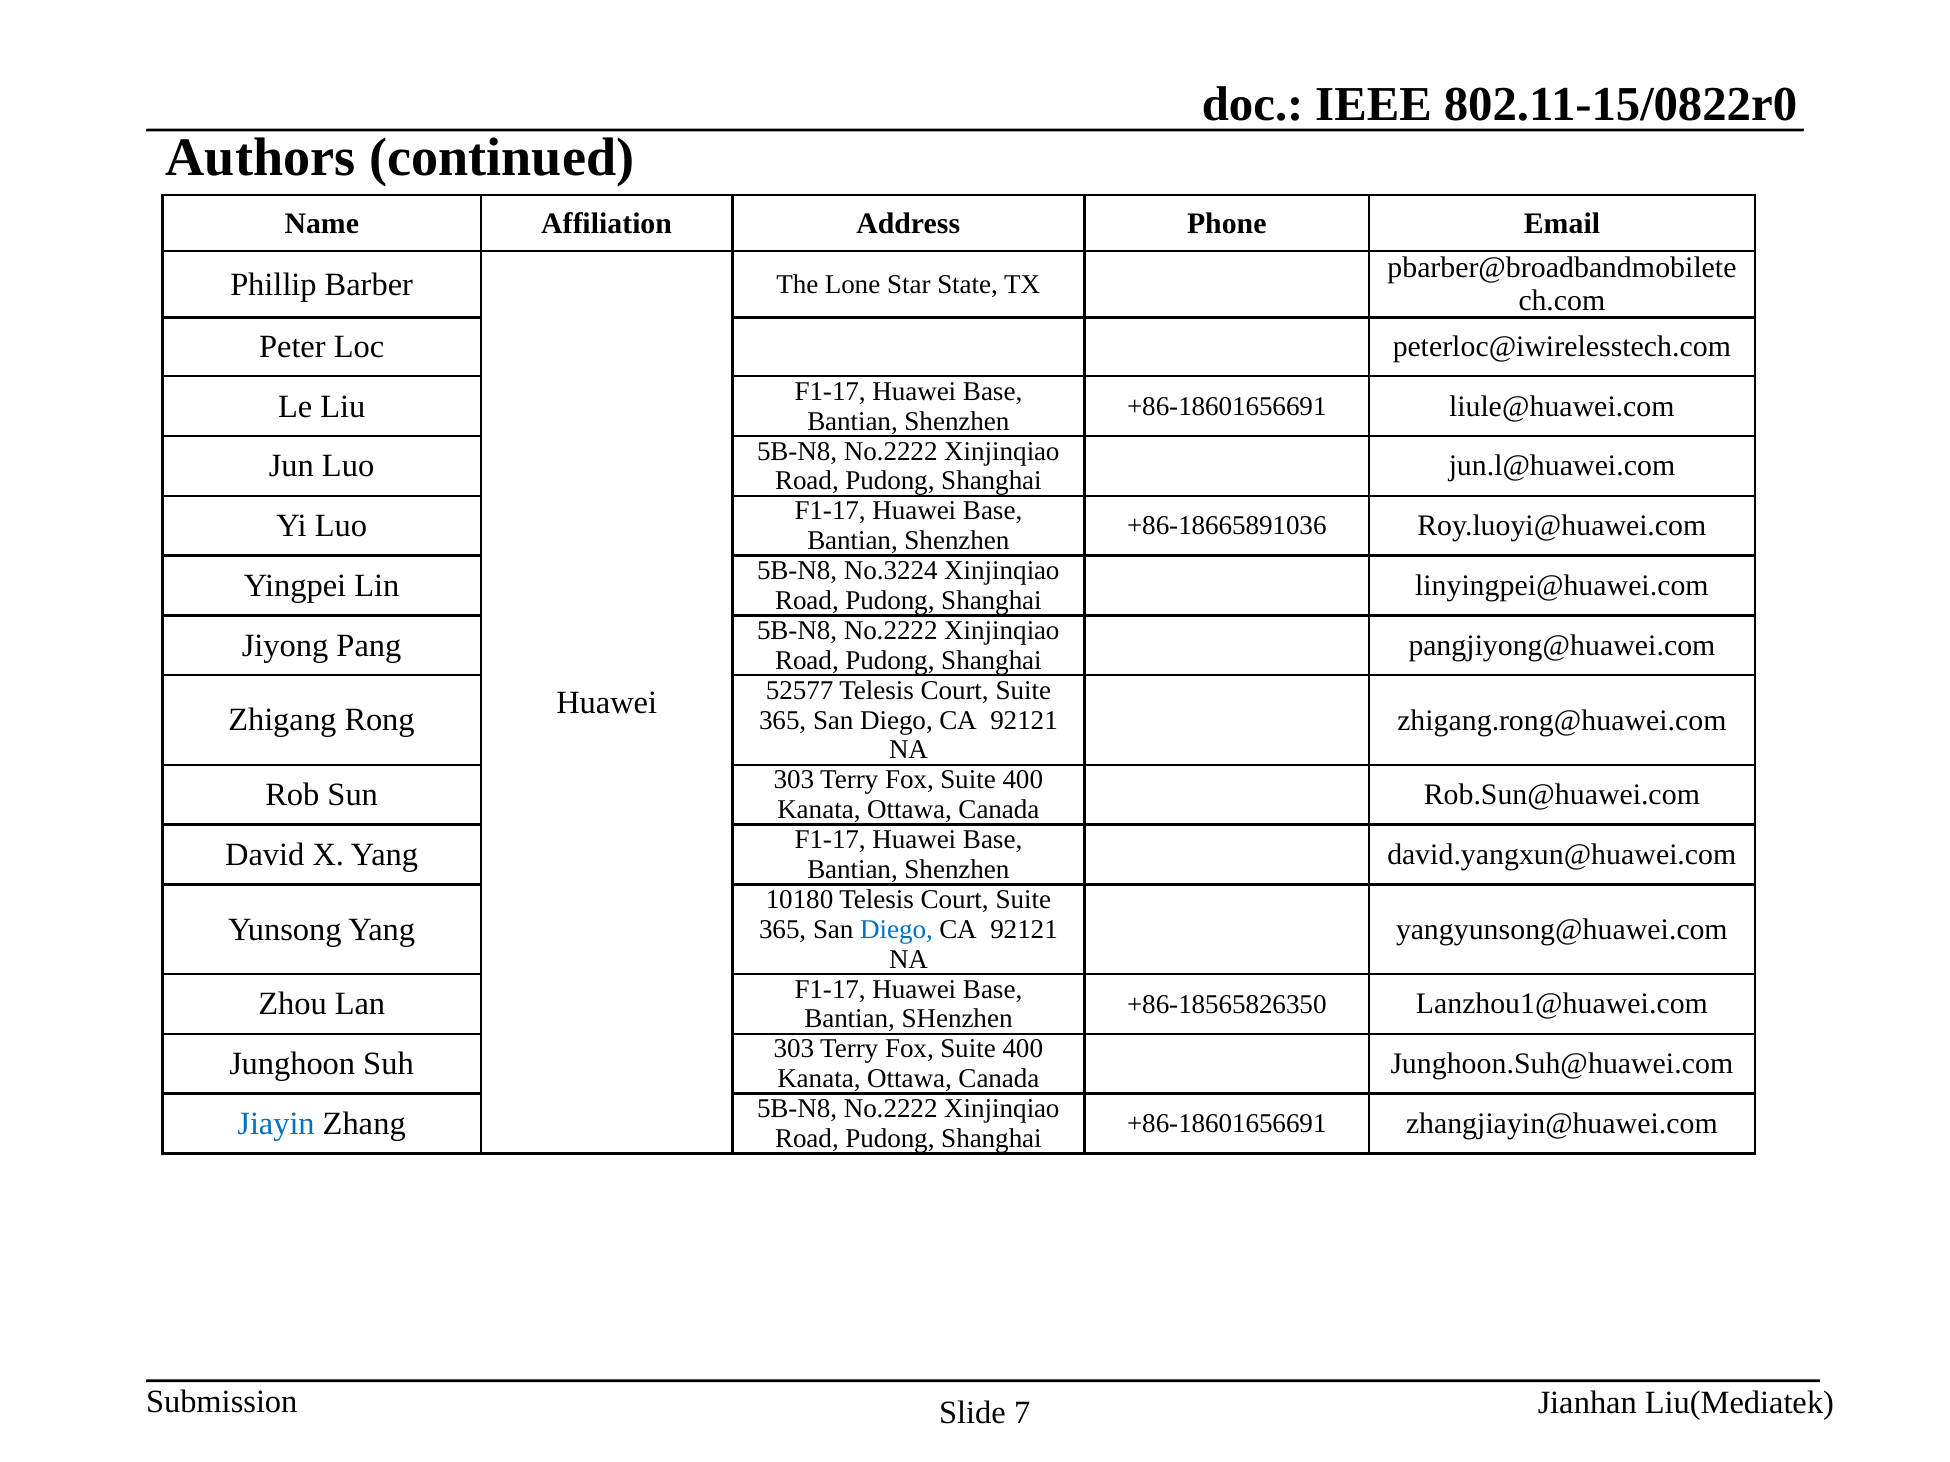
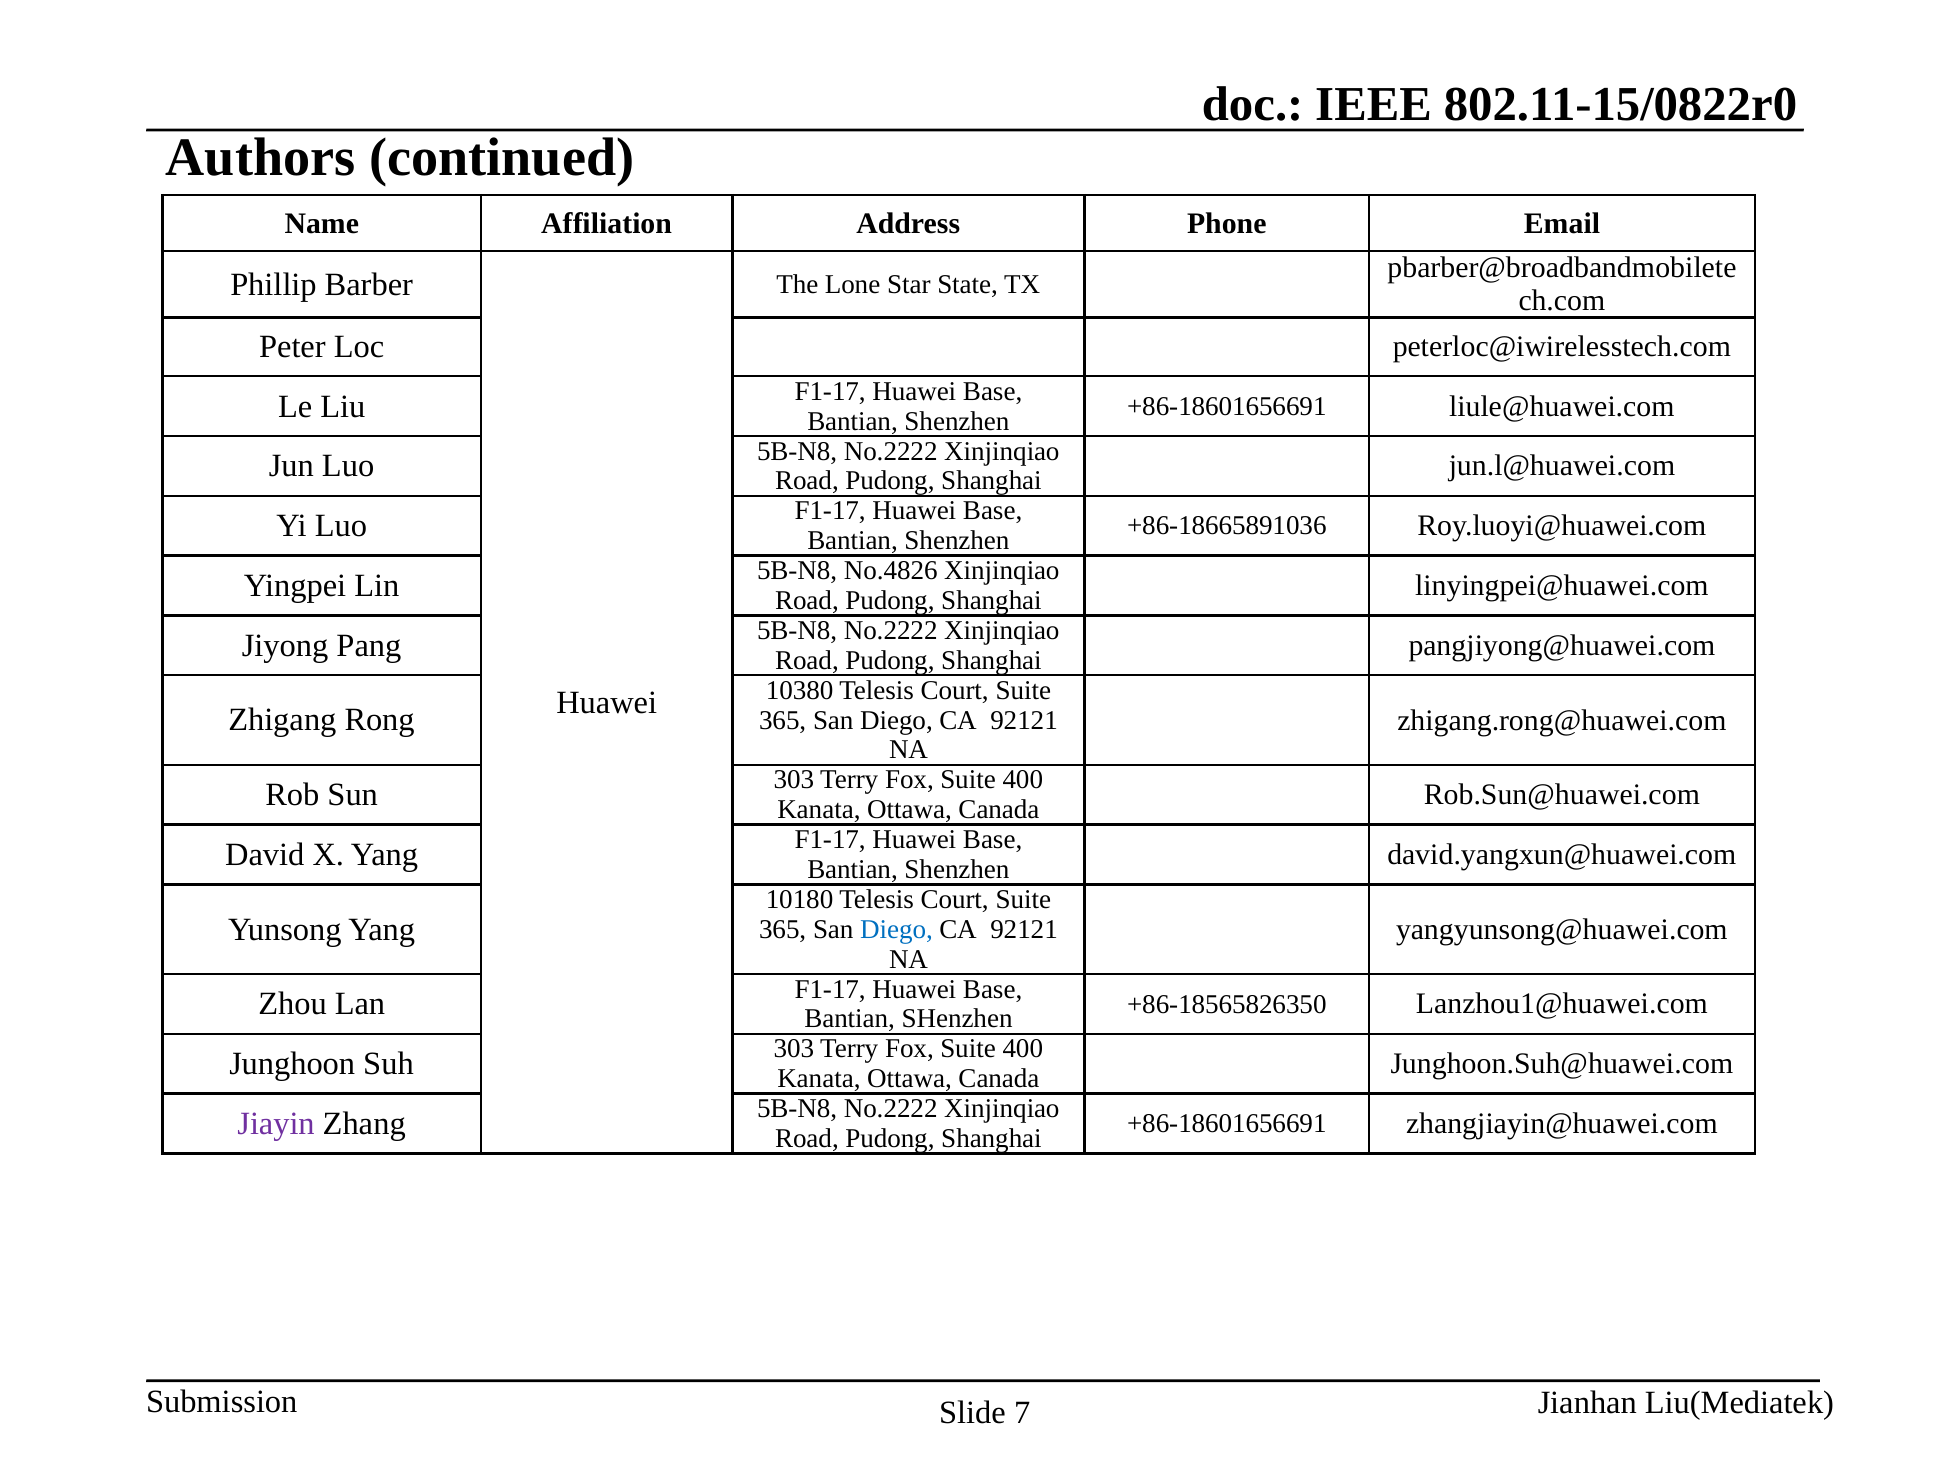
No.3224: No.3224 -> No.4826
52577: 52577 -> 10380
Jiayin colour: blue -> purple
